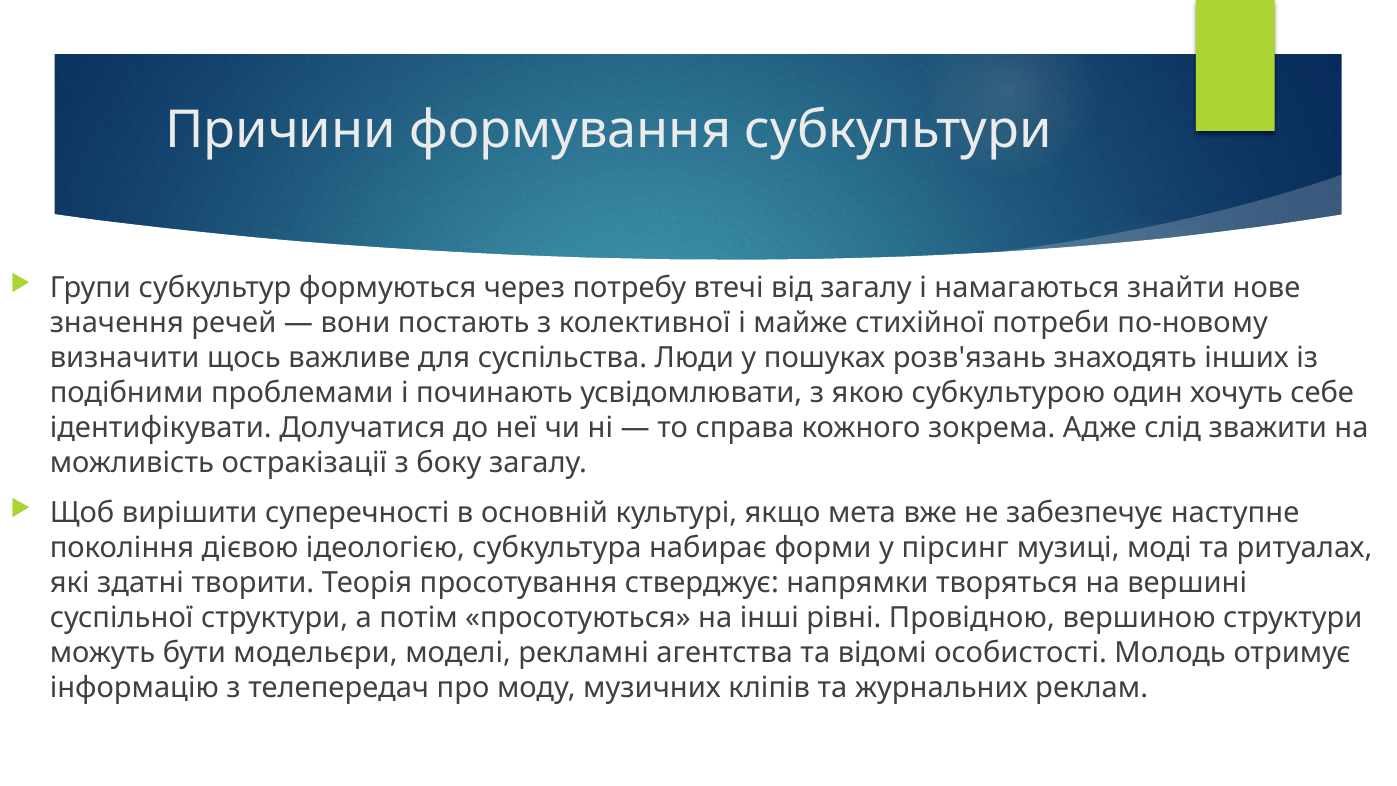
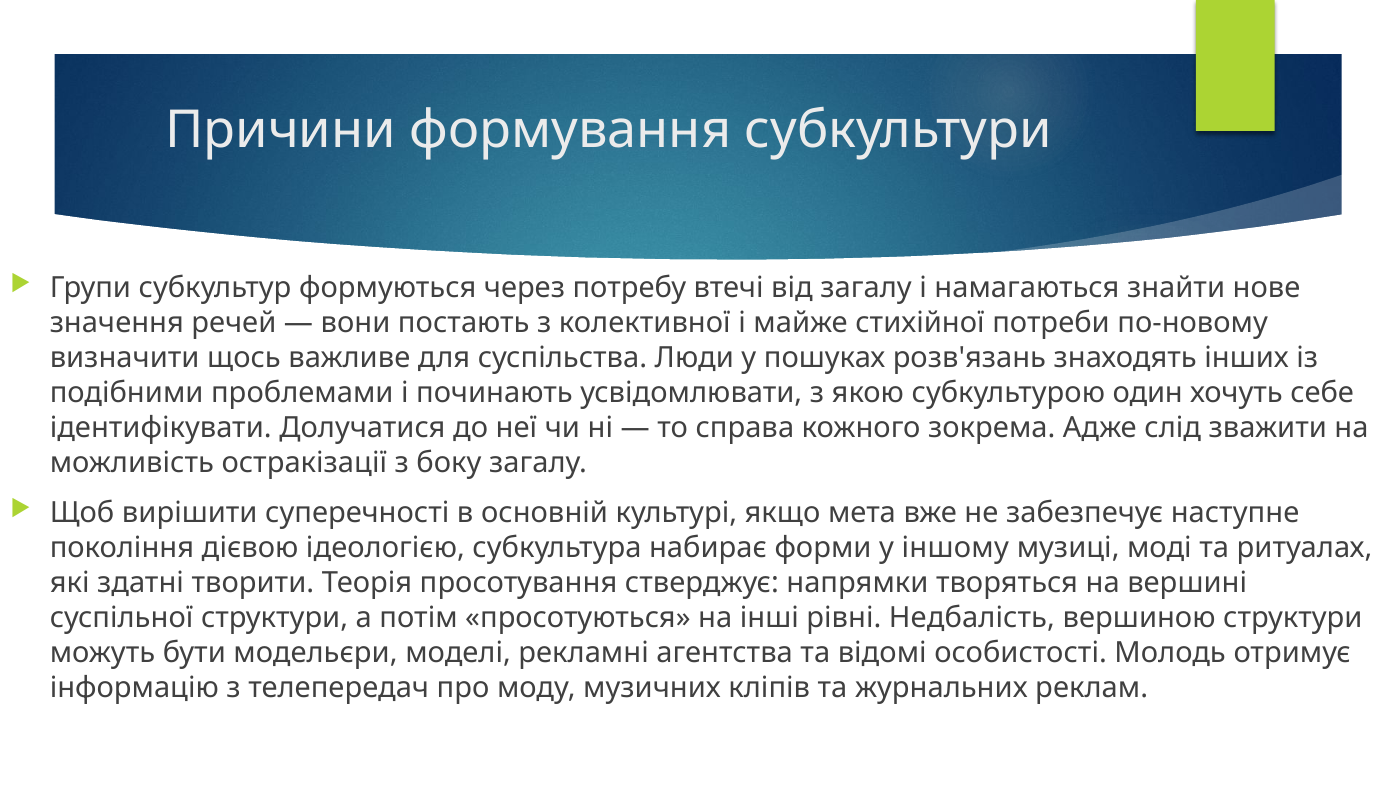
пірсинг: пірсинг -> іншому
Провідною: Провідною -> Недбалість
